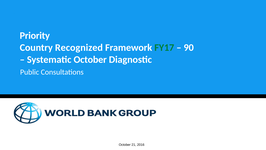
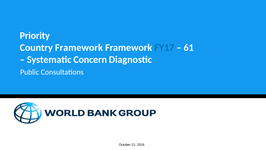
Country Recognized: Recognized -> Framework
FY17 colour: green -> blue
90: 90 -> 61
Systematic October: October -> Concern
